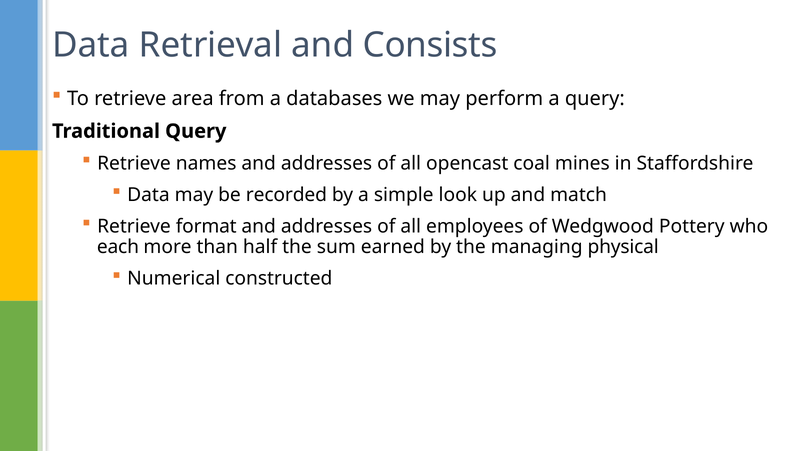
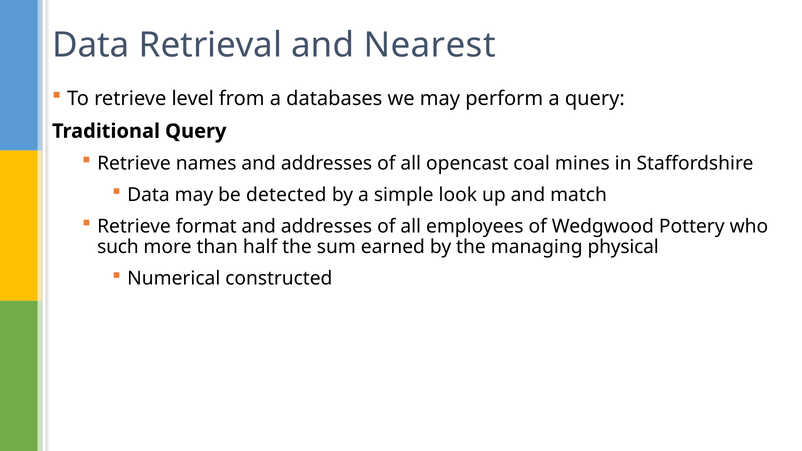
Consists: Consists -> Nearest
area: area -> level
recorded: recorded -> detected
each: each -> such
